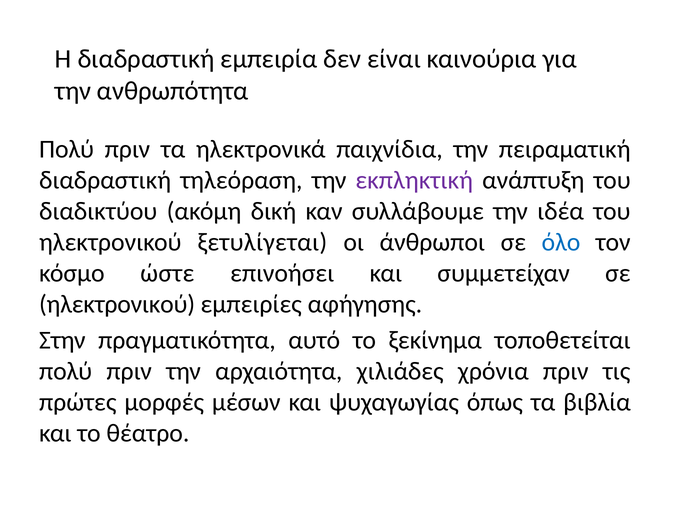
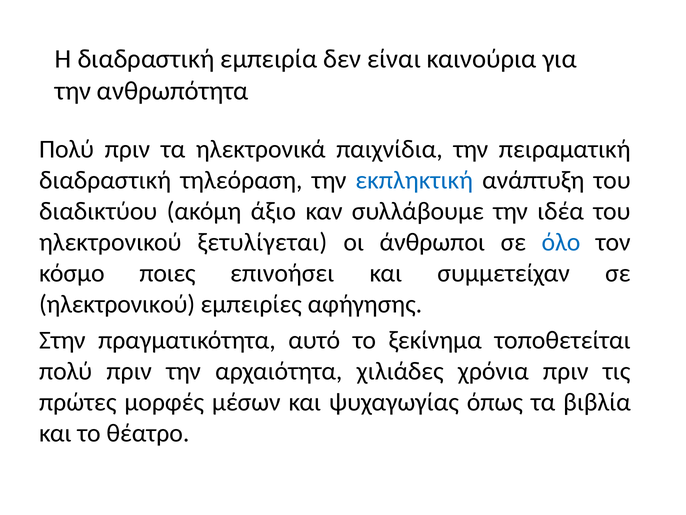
εκπληκτική colour: purple -> blue
δική: δική -> άξιο
ώστε: ώστε -> ποιες
